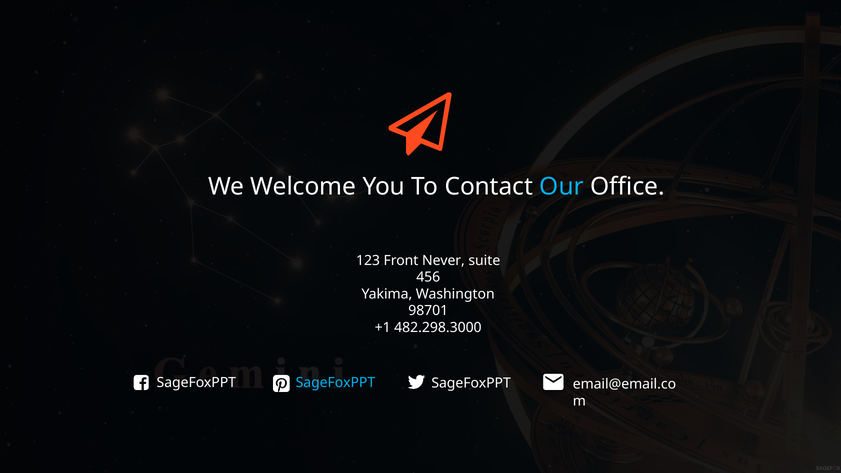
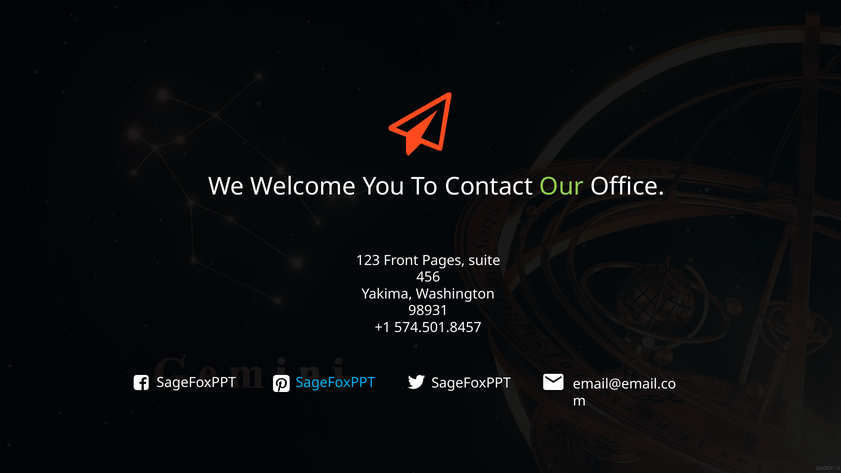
Our colour: light blue -> light green
Never: Never -> Pages
98701: 98701 -> 98931
482.298.3000: 482.298.3000 -> 574.501.8457
